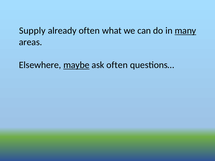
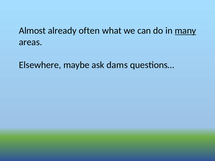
Supply: Supply -> Almost
maybe underline: present -> none
ask often: often -> dams
